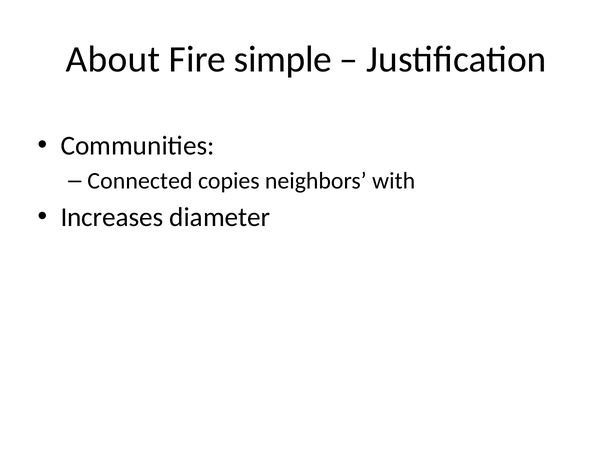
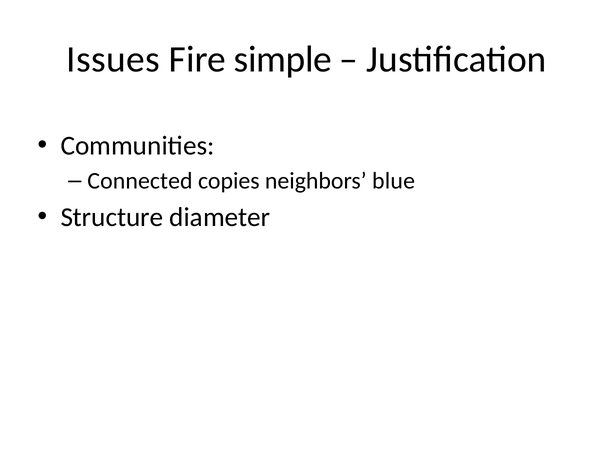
About: About -> Issues
with: with -> blue
Increases: Increases -> Structure
